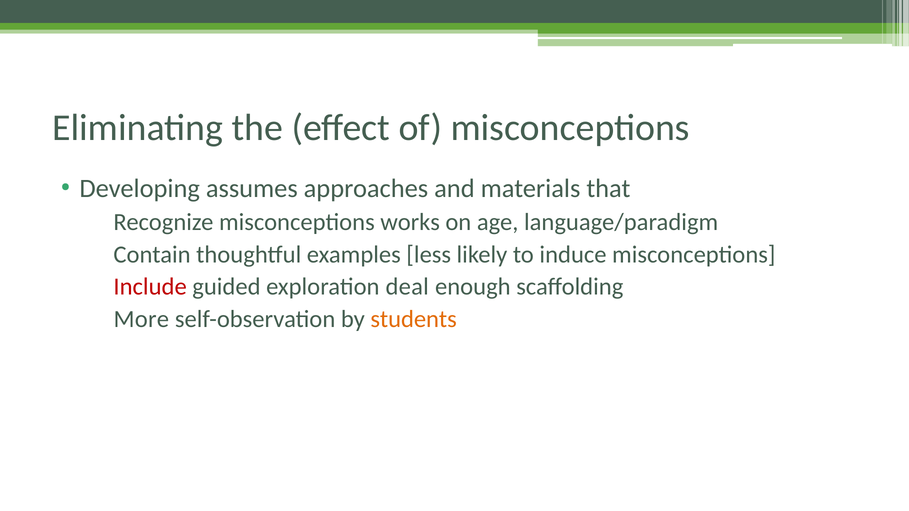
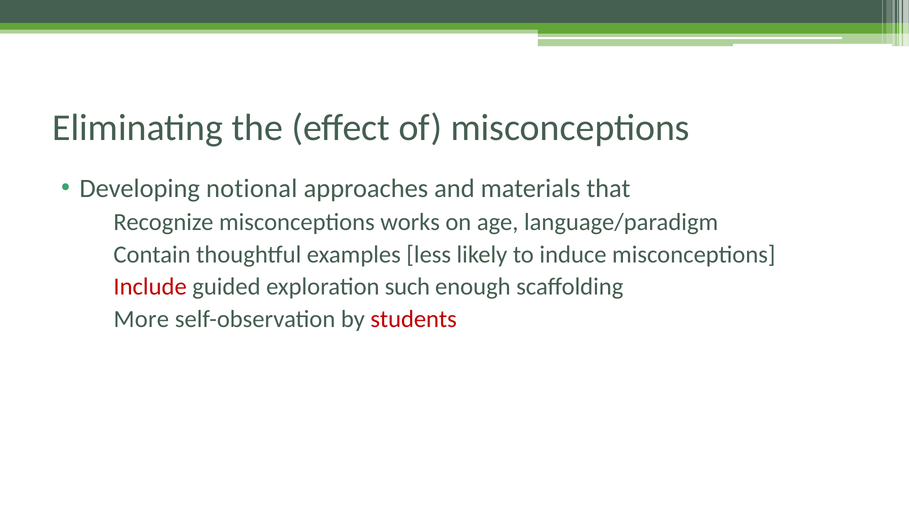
assumes: assumes -> notional
deal: deal -> such
students colour: orange -> red
